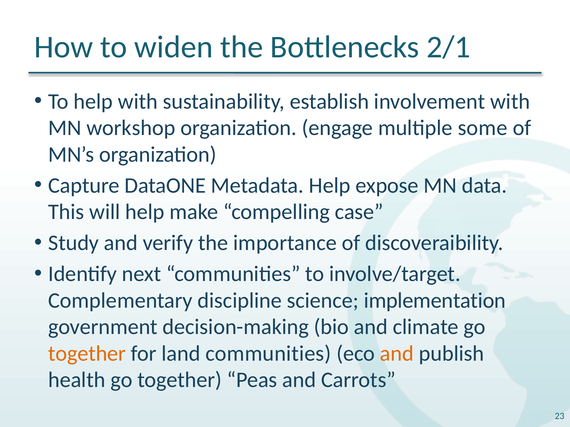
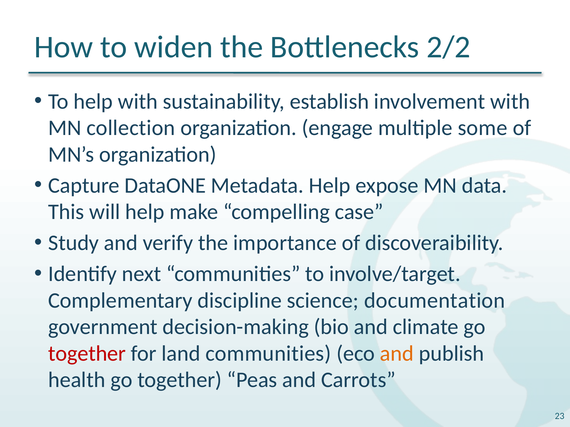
2/1: 2/1 -> 2/2
workshop: workshop -> collection
implementation: implementation -> documentation
together at (87, 354) colour: orange -> red
